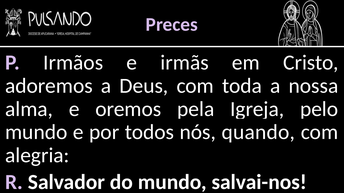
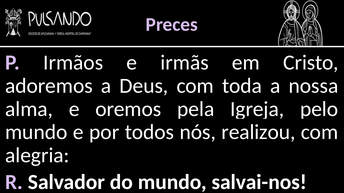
quando: quando -> realizou
